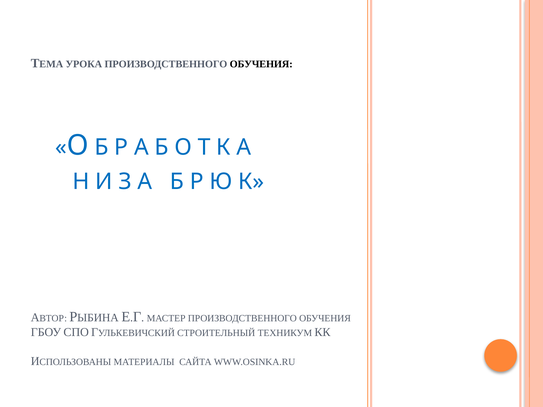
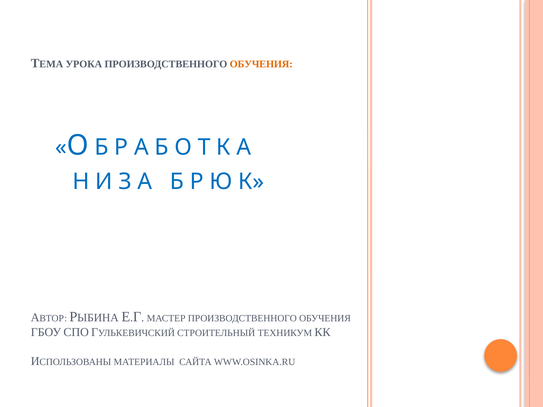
ОБУЧЕНИЯ at (261, 64) colour: black -> orange
